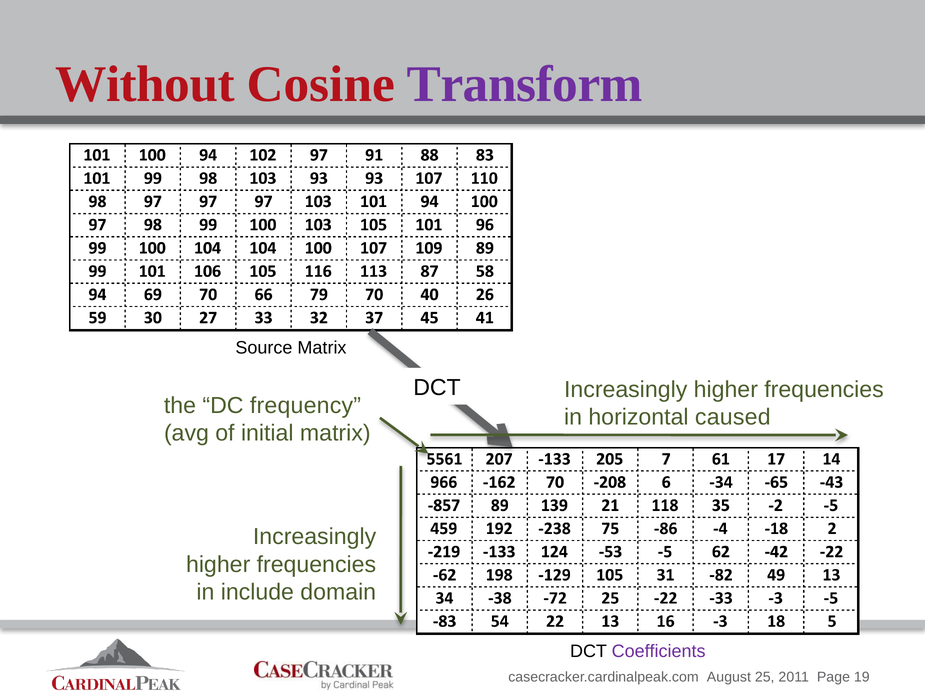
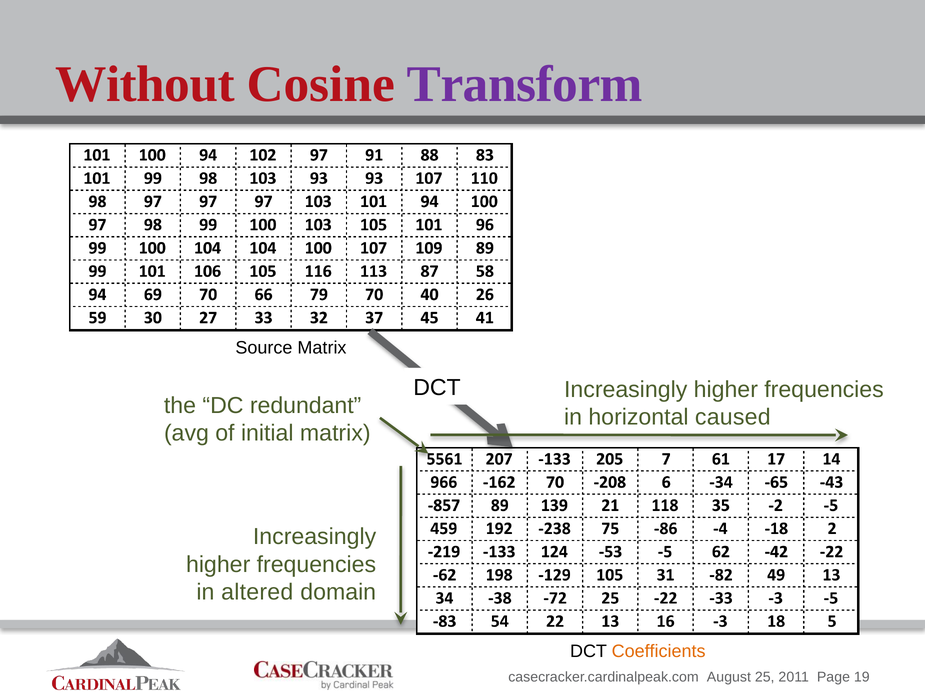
frequency: frequency -> redundant
include: include -> altered
Coefficients colour: purple -> orange
